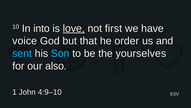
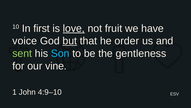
into: into -> first
first: first -> fruit
but underline: none -> present
sent colour: light blue -> light green
yourselves: yourselves -> gentleness
also: also -> vine
